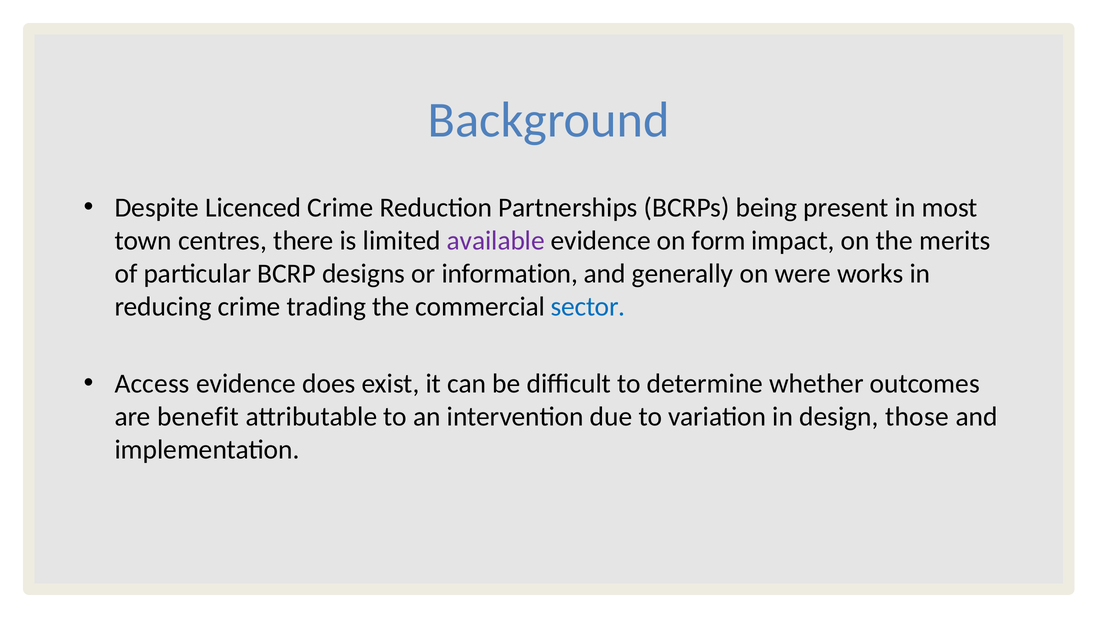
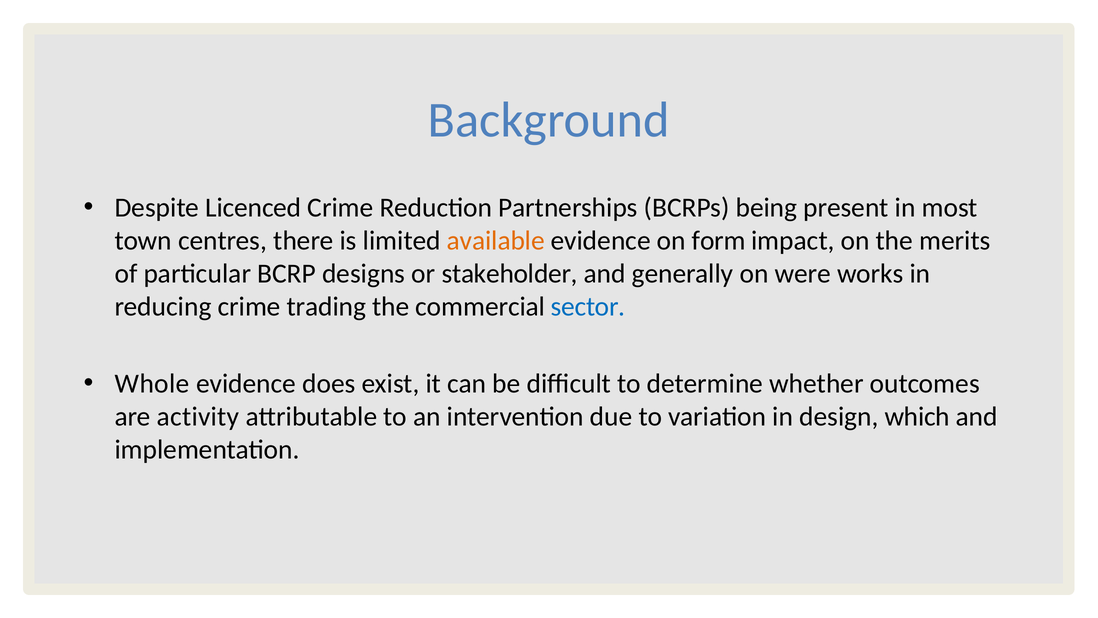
available colour: purple -> orange
information: information -> stakeholder
Access: Access -> Whole
benefit: benefit -> activity
those: those -> which
